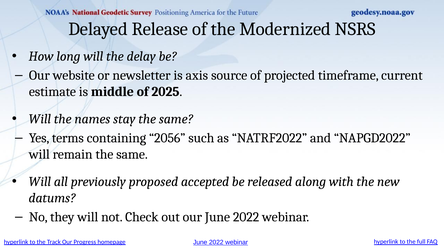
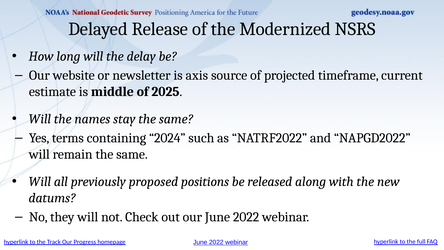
2056: 2056 -> 2024
accepted: accepted -> positions
